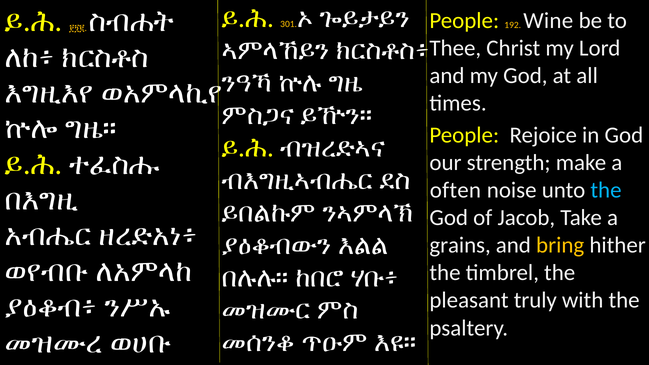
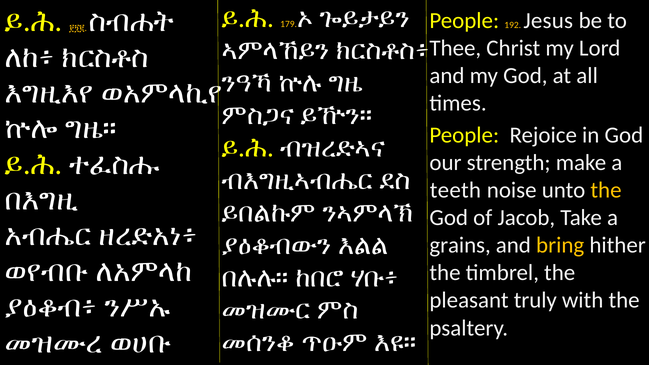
301: 301 -> 179
Wine: Wine -> Jesus
often: often -> teeth
the at (606, 190) colour: light blue -> yellow
